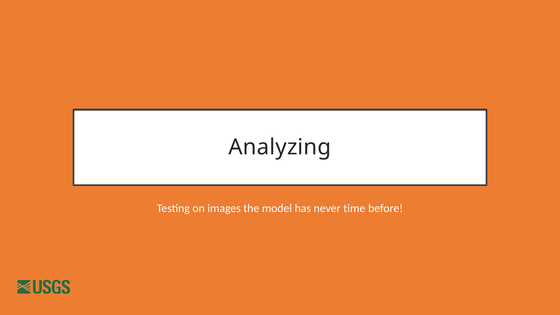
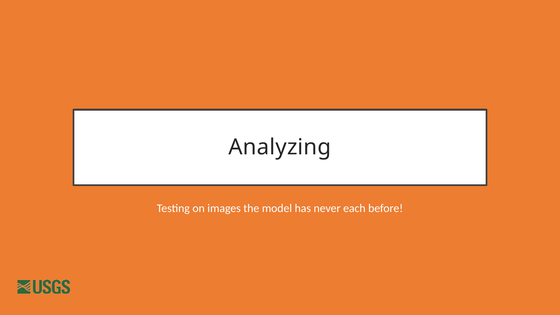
time: time -> each
